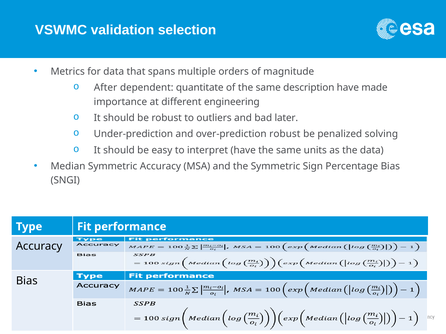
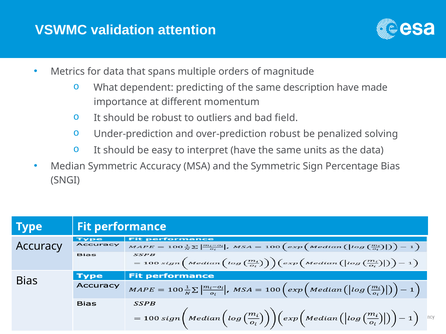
selection: selection -> attention
After: After -> What
quantitate: quantitate -> predicting
engineering: engineering -> momentum
later: later -> field
